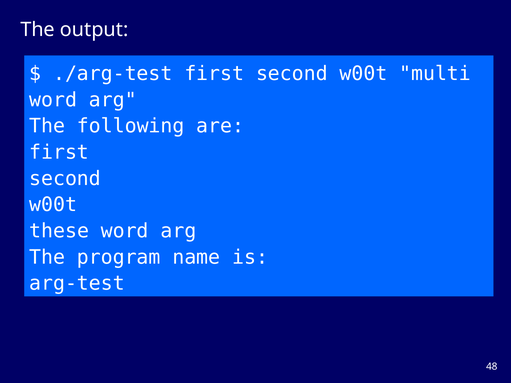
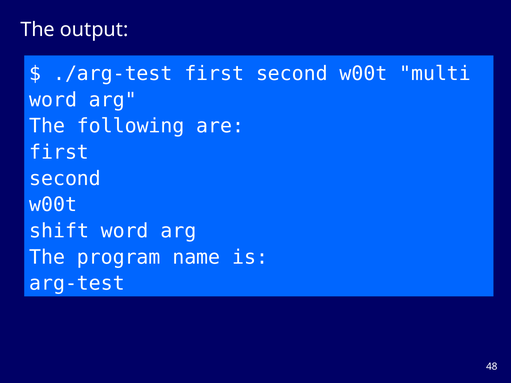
these: these -> shift
